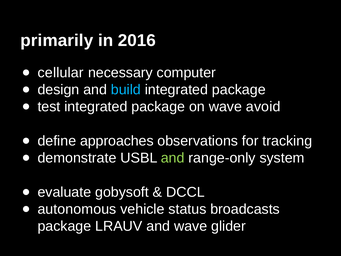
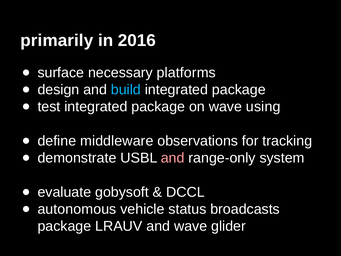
cellular: cellular -> surface
computer: computer -> platforms
avoid: avoid -> using
approaches: approaches -> middleware
and at (173, 158) colour: light green -> pink
